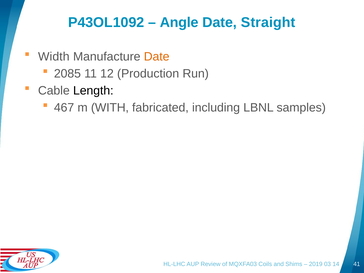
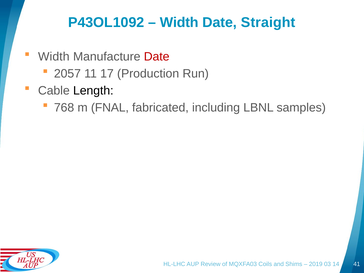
Angle at (179, 22): Angle -> Width
Date at (157, 57) colour: orange -> red
2085: 2085 -> 2057
12: 12 -> 17
467: 467 -> 768
WITH: WITH -> FNAL
